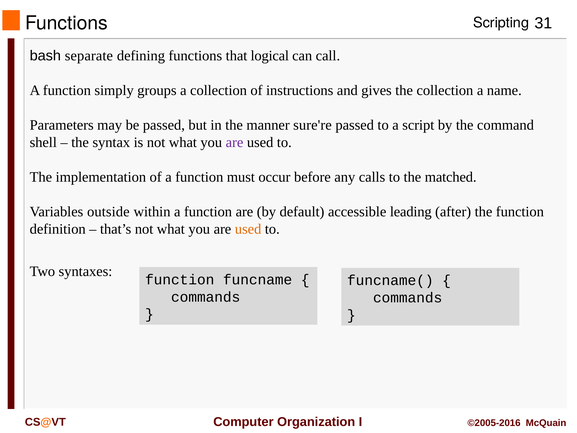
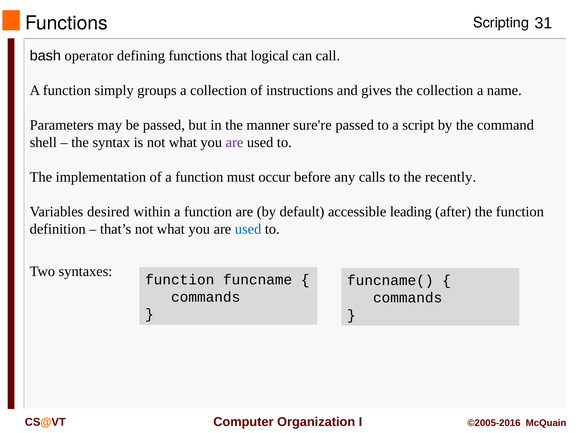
separate: separate -> operator
matched: matched -> recently
outside: outside -> desired
used at (248, 229) colour: orange -> blue
